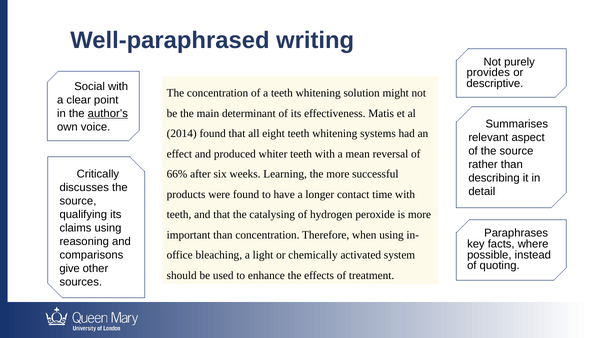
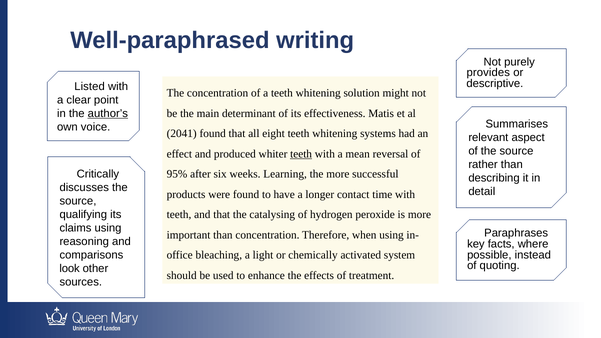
Social: Social -> Listed
2014: 2014 -> 2041
teeth at (301, 154) underline: none -> present
66%: 66% -> 95%
give: give -> look
